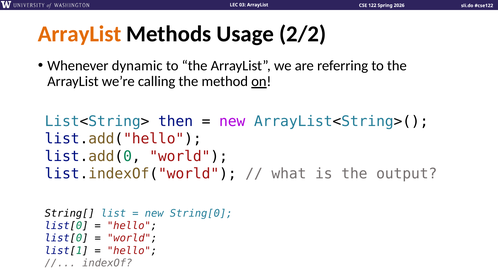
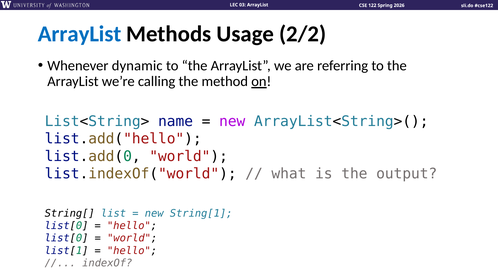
ArrayList at (80, 34) colour: orange -> blue
then: then -> name
String[0: String[0 -> String[1
